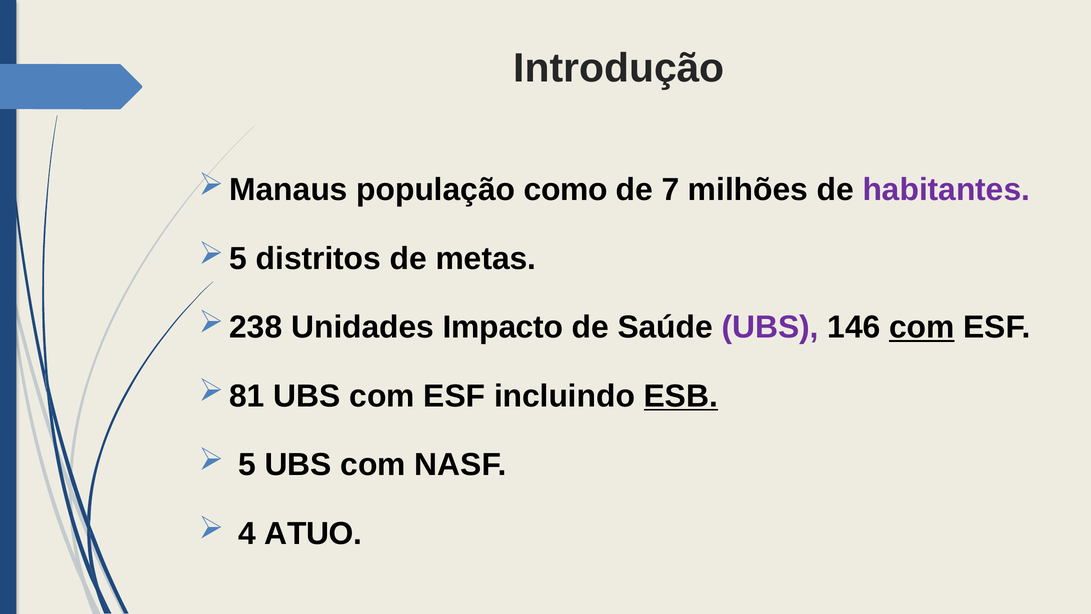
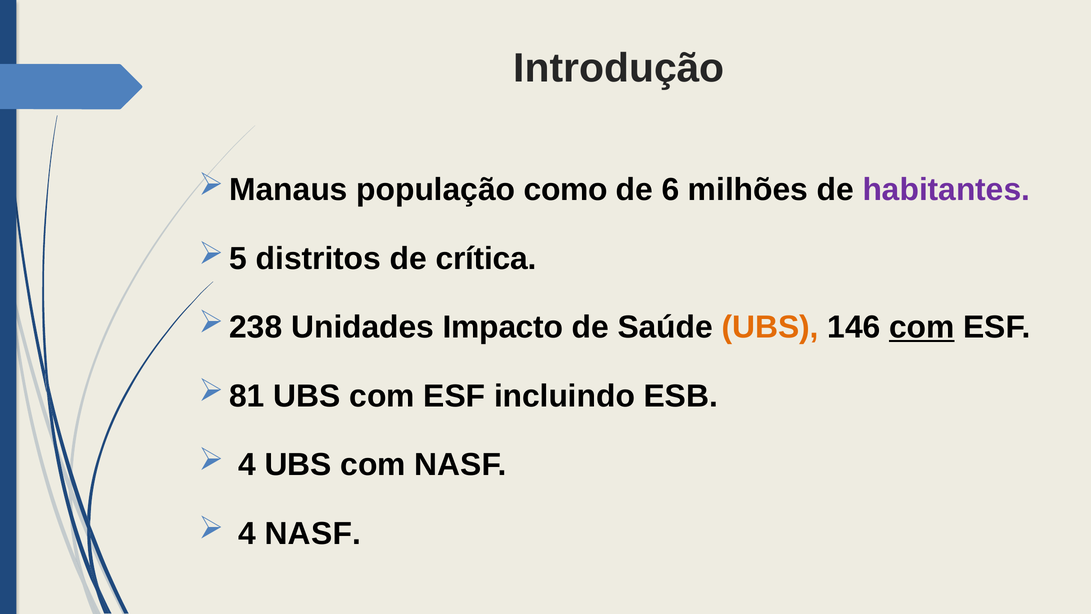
7: 7 -> 6
metas: metas -> crítica
UBS at (770, 327) colour: purple -> orange
ESB underline: present -> none
5 at (247, 465): 5 -> 4
4 ATUO: ATUO -> NASF
